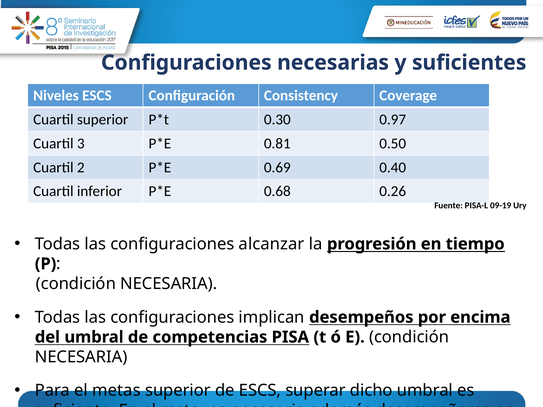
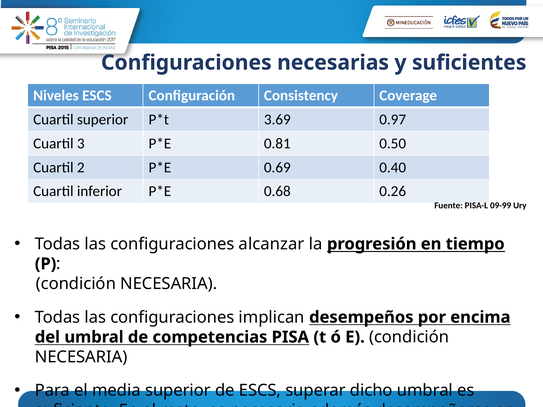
0.30: 0.30 -> 3.69
09-19: 09-19 -> 09-99
metas: metas -> media
